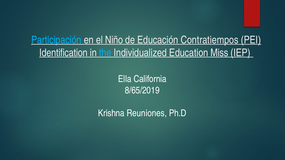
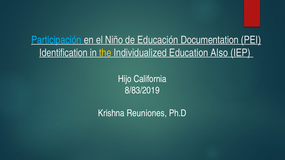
Contratiempos: Contratiempos -> Documentation
the colour: light blue -> yellow
Miss: Miss -> Also
Ella: Ella -> Hijo
8/65/2019: 8/65/2019 -> 8/83/2019
